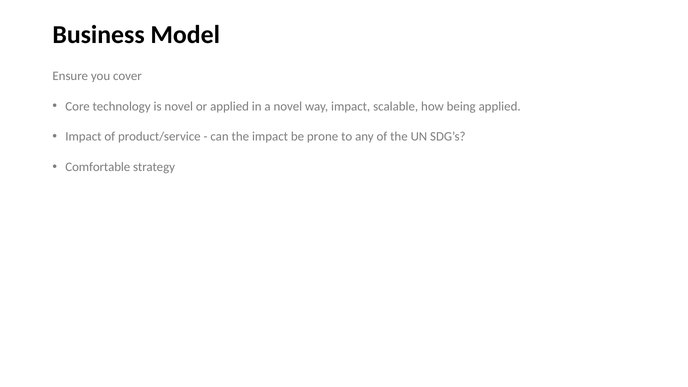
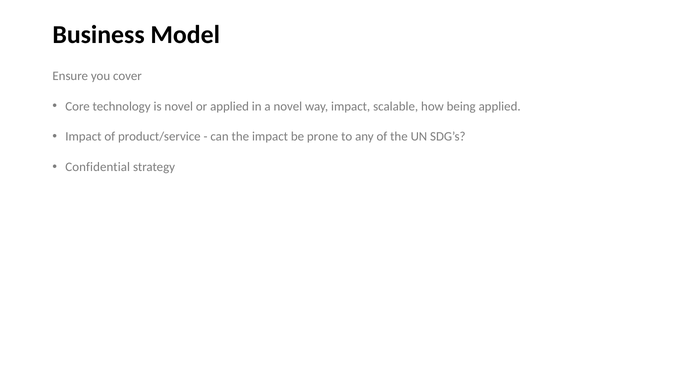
Comfortable: Comfortable -> Confidential
